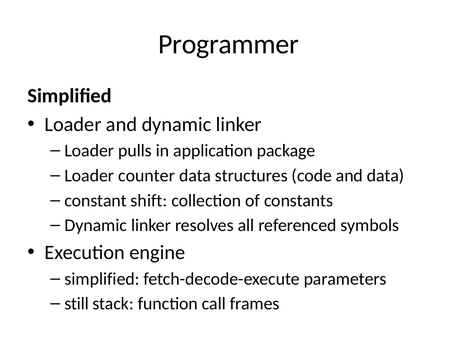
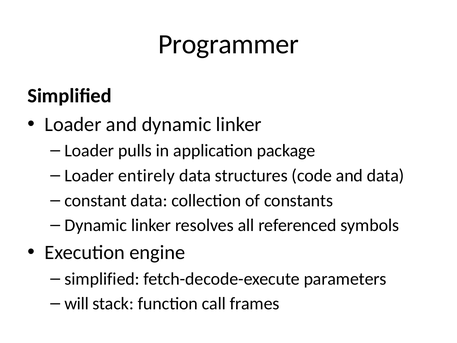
counter: counter -> entirely
constant shift: shift -> data
still: still -> will
